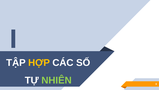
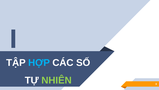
HỢP colour: yellow -> light blue
